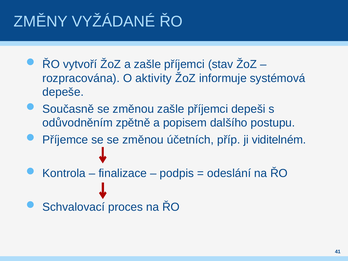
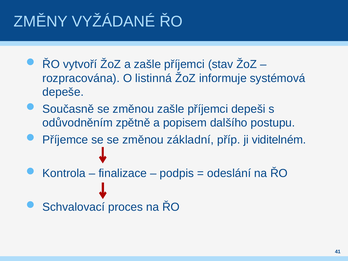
aktivity: aktivity -> listinná
účetních: účetních -> základní
